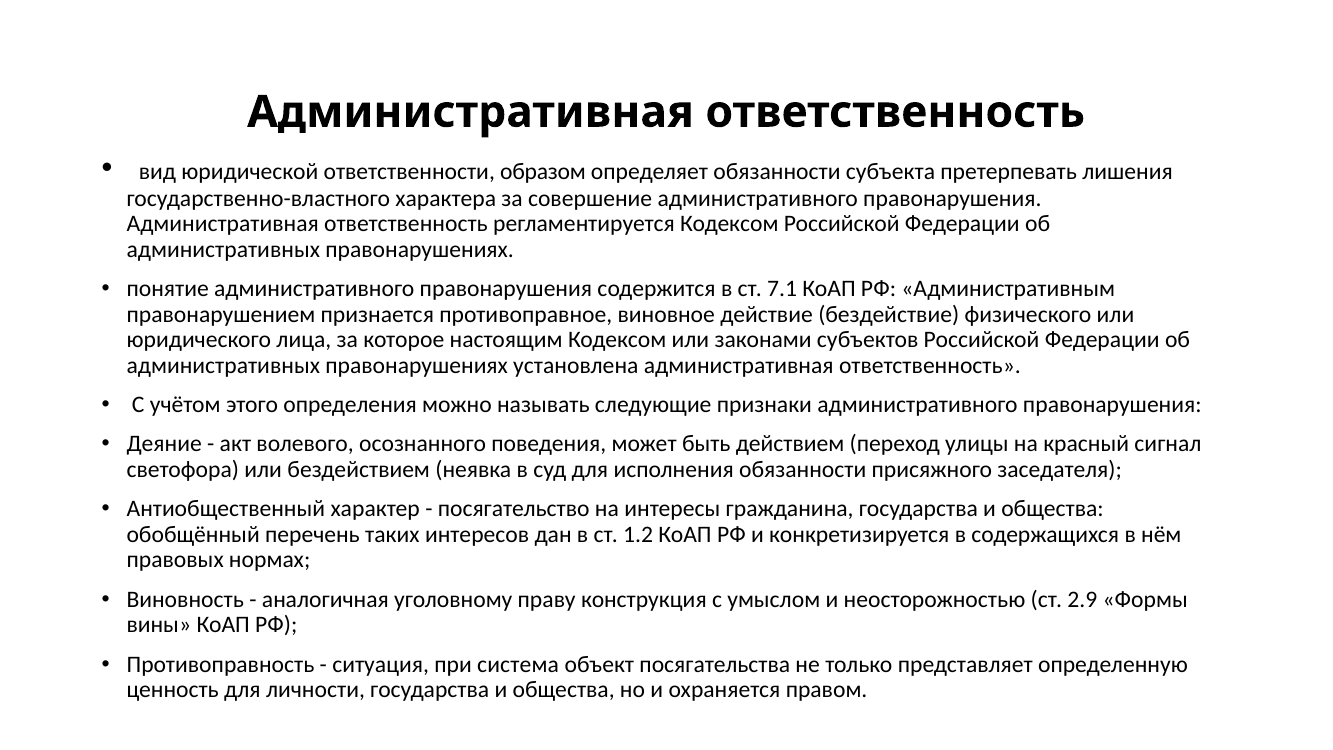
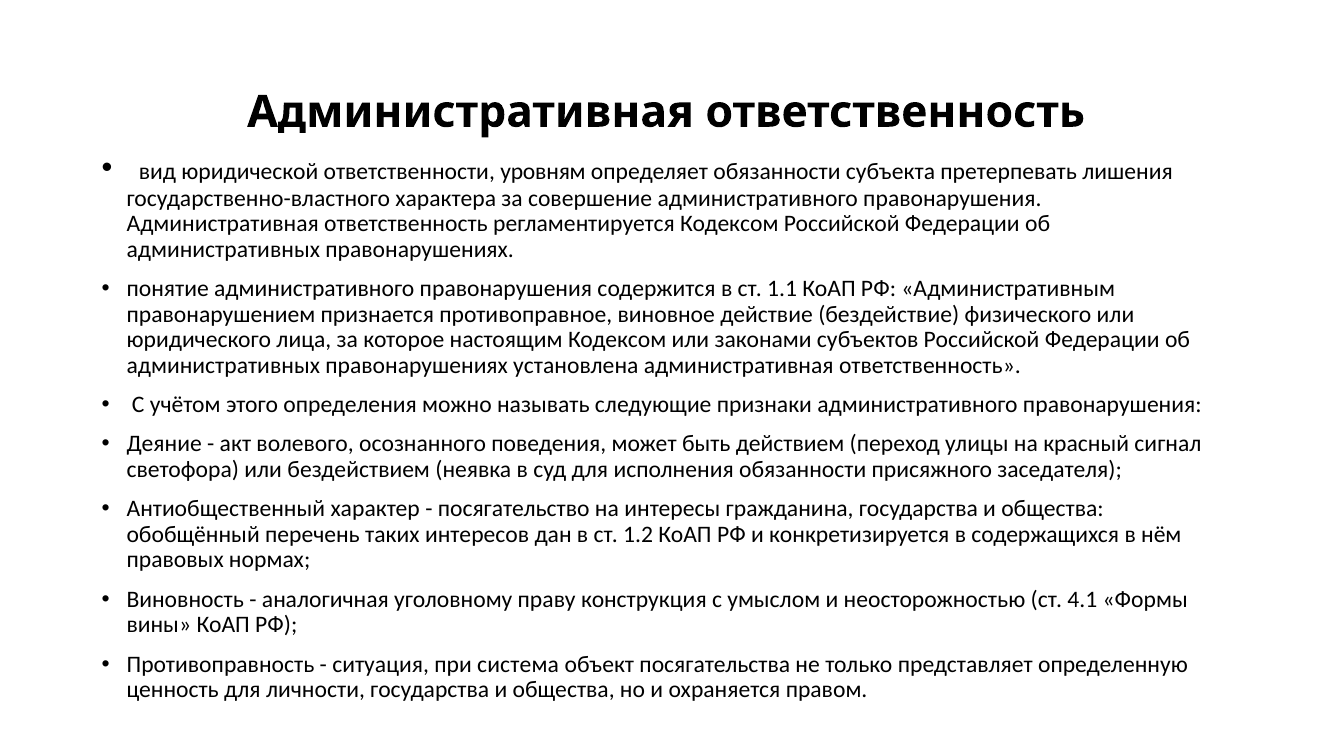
образом: образом -> уровням
7.1: 7.1 -> 1.1
2.9: 2.9 -> 4.1
